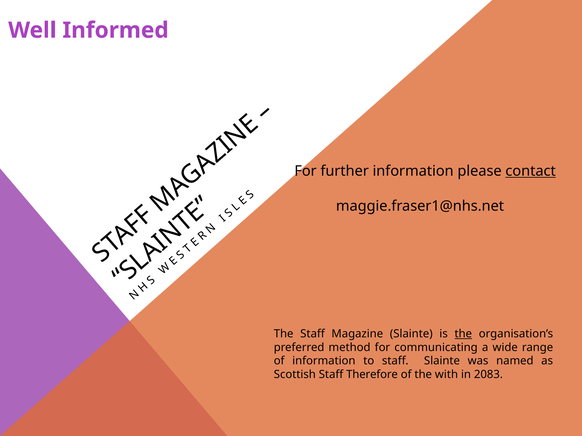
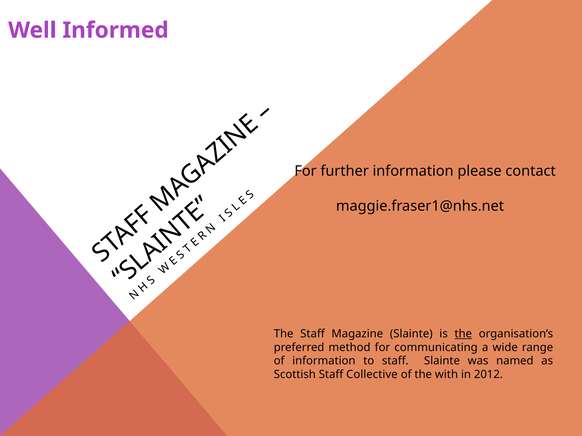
contact underline: present -> none
Therefore: Therefore -> Collective
2083: 2083 -> 2012
